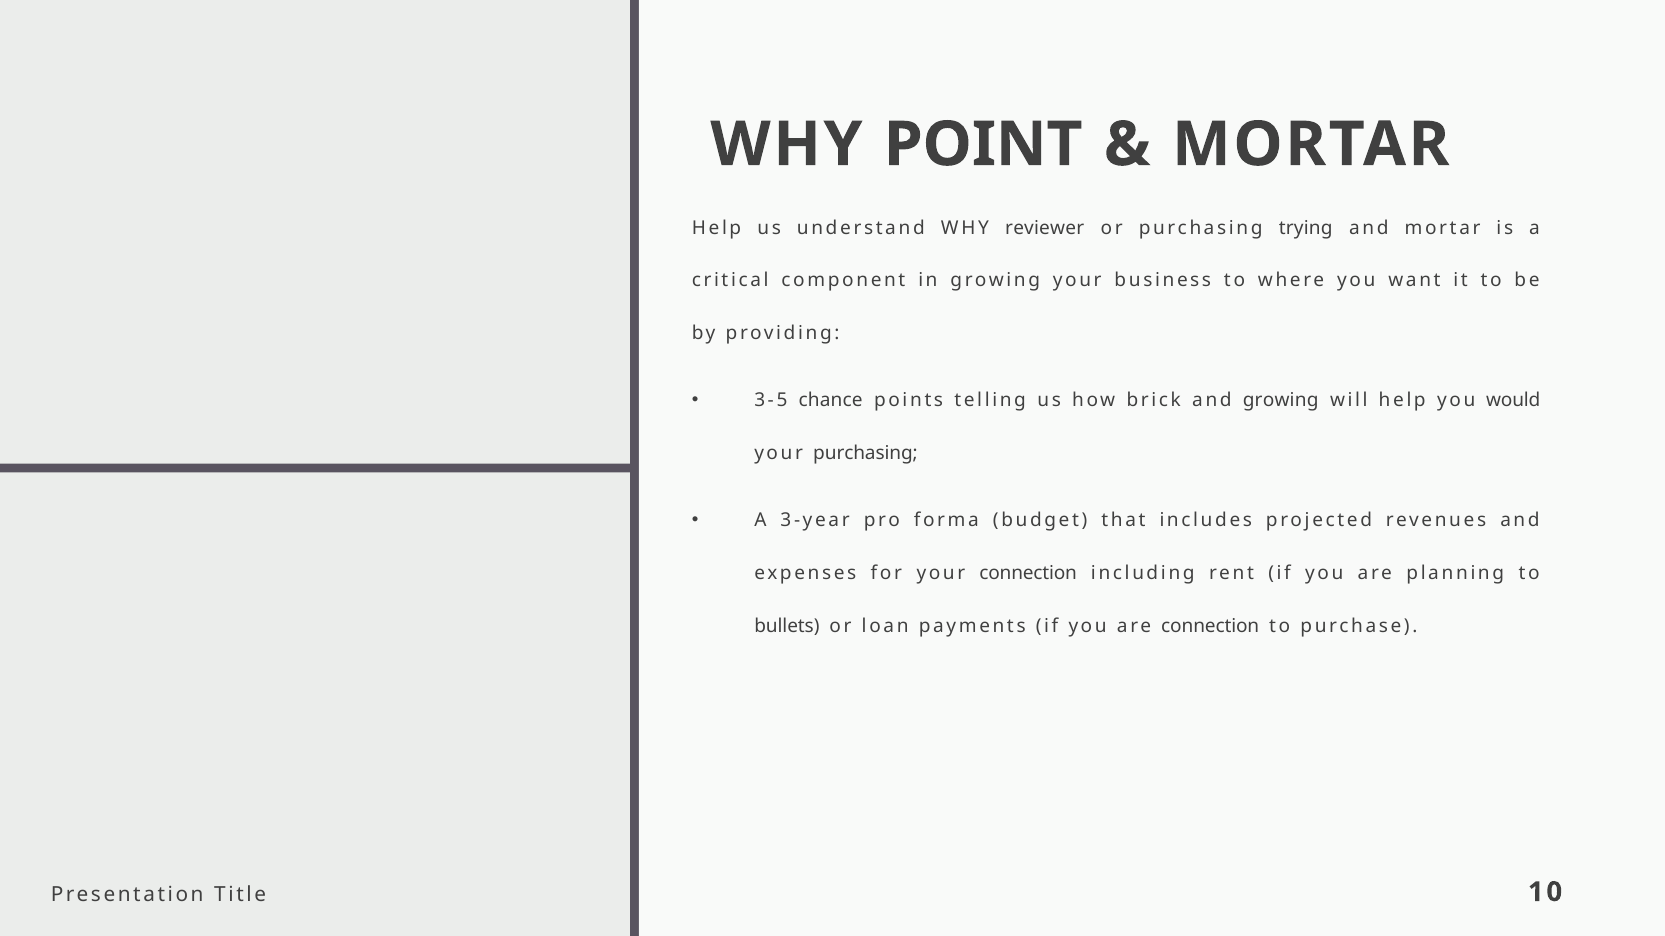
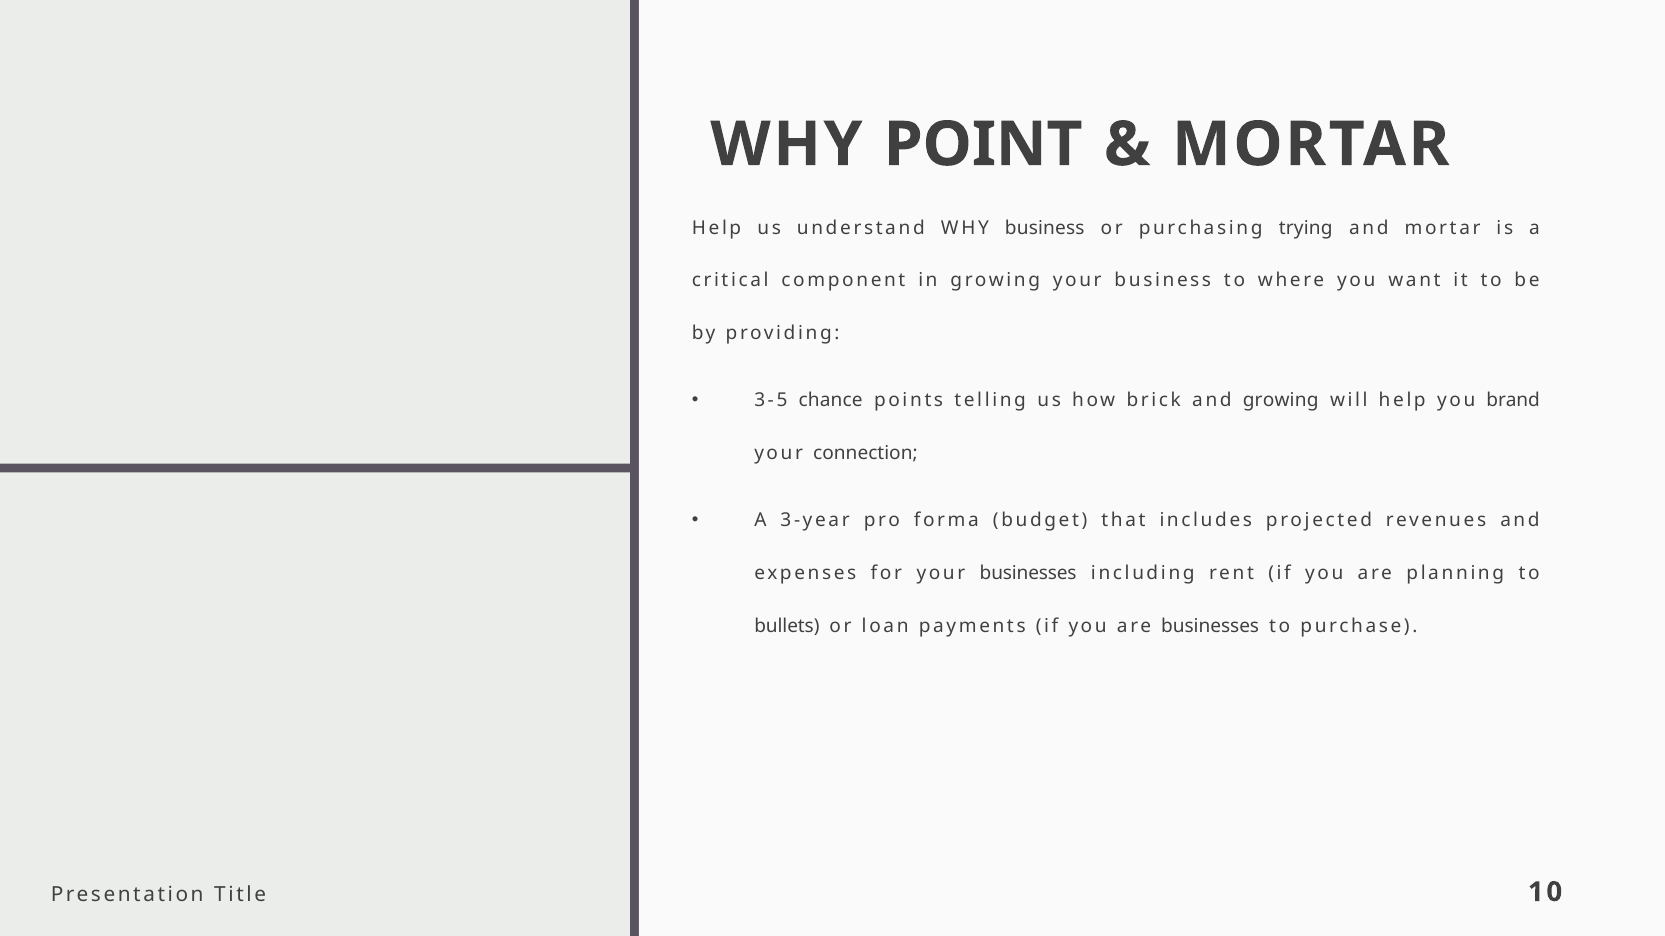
WHY reviewer: reviewer -> business
would: would -> brand
your purchasing: purchasing -> connection
your connection: connection -> businesses
are connection: connection -> businesses
